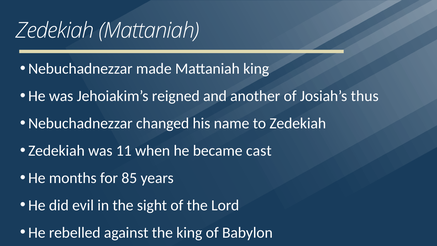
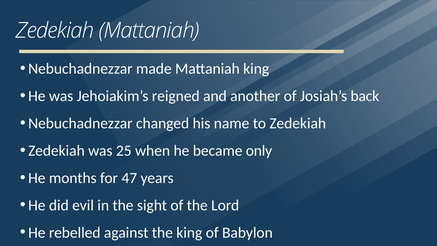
thus: thus -> back
11: 11 -> 25
cast: cast -> only
85: 85 -> 47
